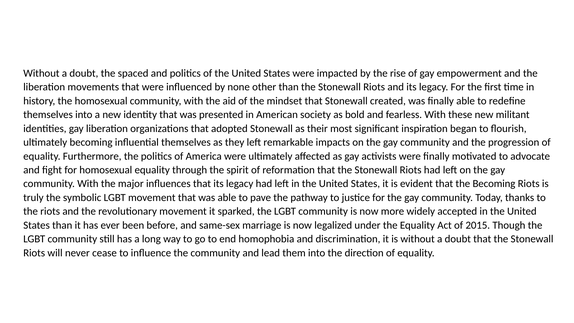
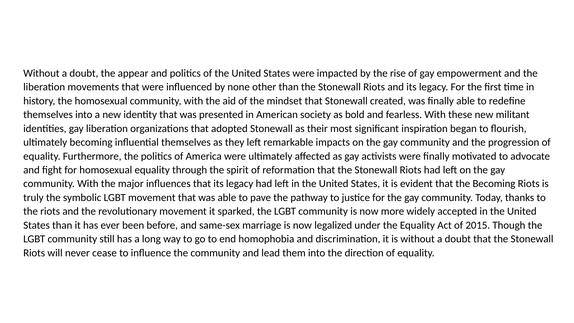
spaced: spaced -> appear
